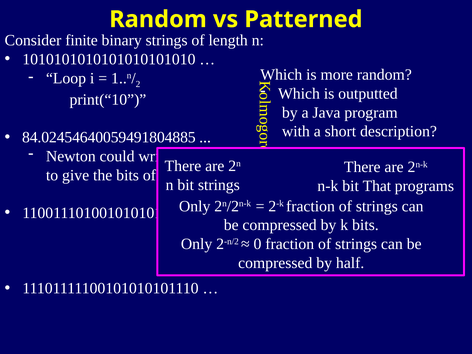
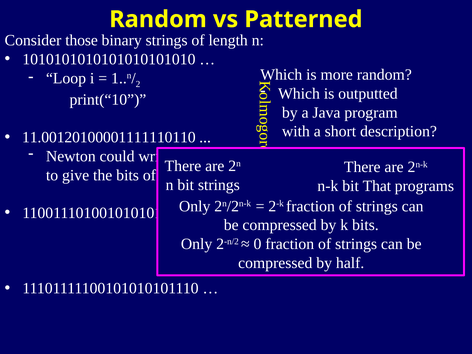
finite: finite -> those
84.02454640059491804885: 84.02454640059491804885 -> 11.00120100001111110110
